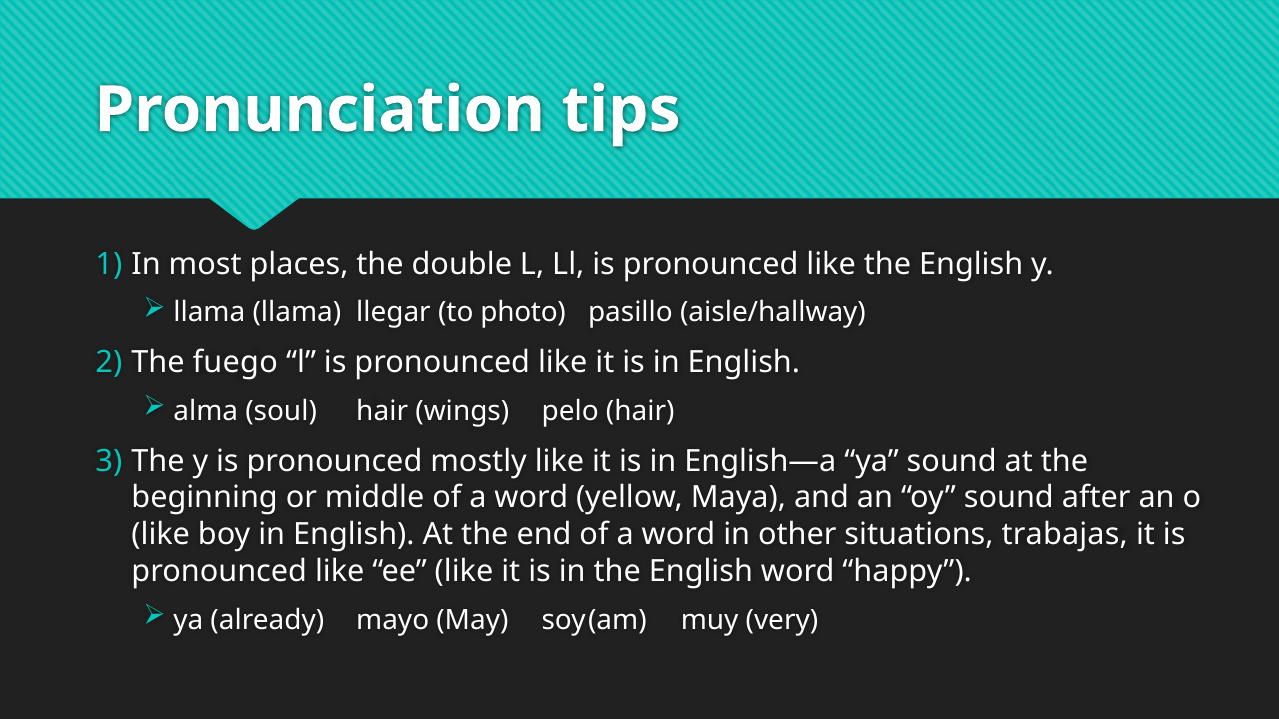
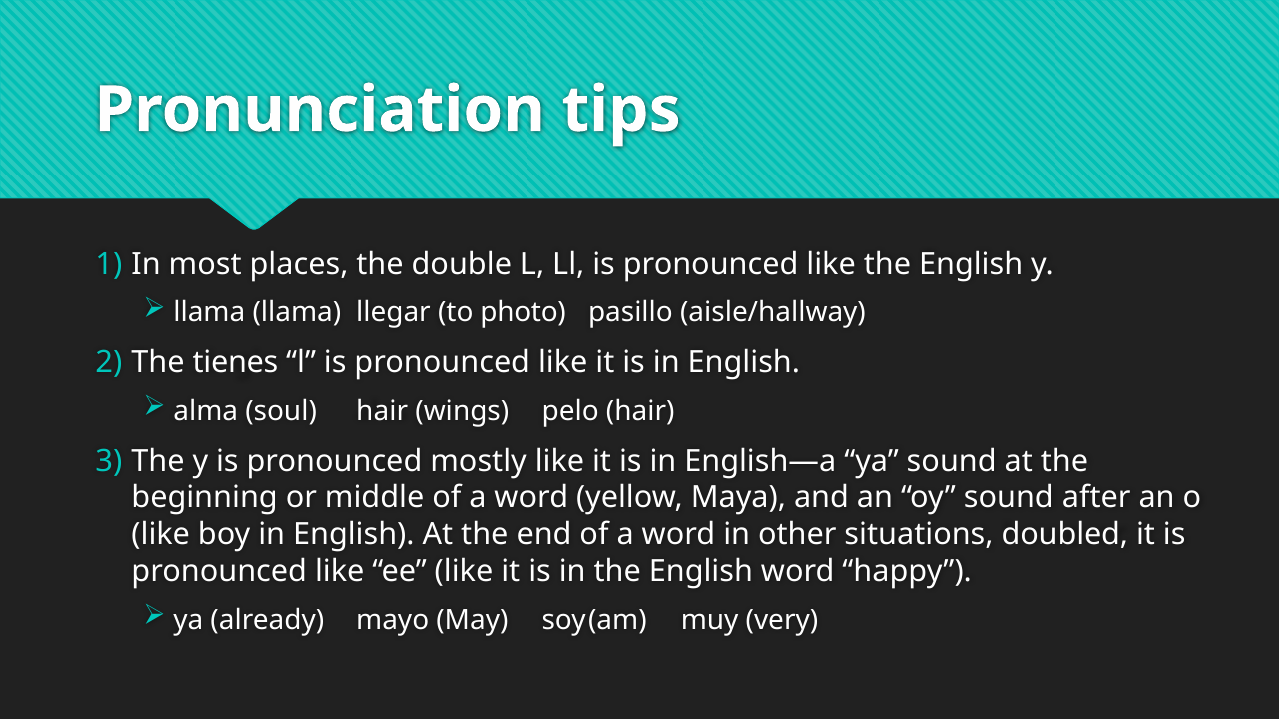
fuego: fuego -> tienes
trabajas: trabajas -> doubled
